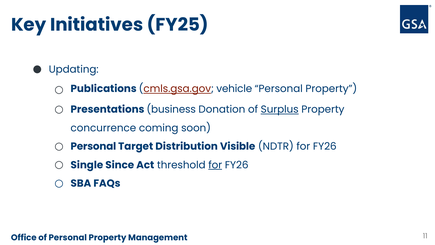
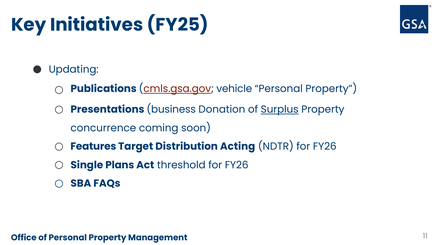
Personal at (93, 146): Personal -> Features
Visible: Visible -> Acting
Since: Since -> Plans
for at (215, 165) underline: present -> none
